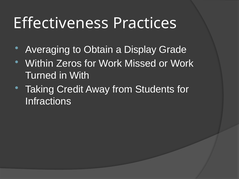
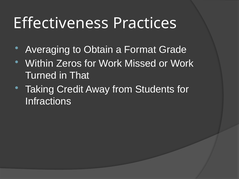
Display: Display -> Format
With: With -> That
